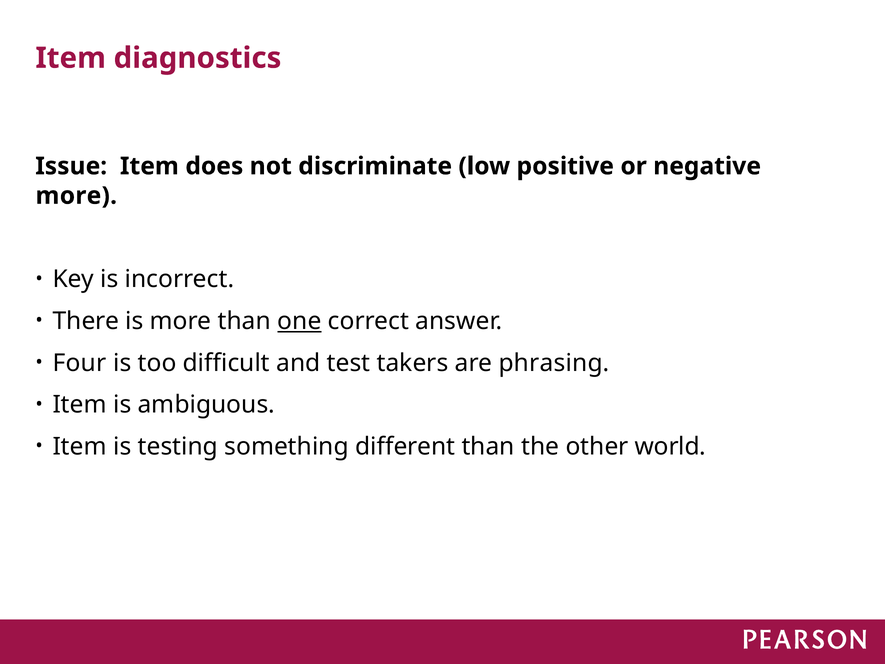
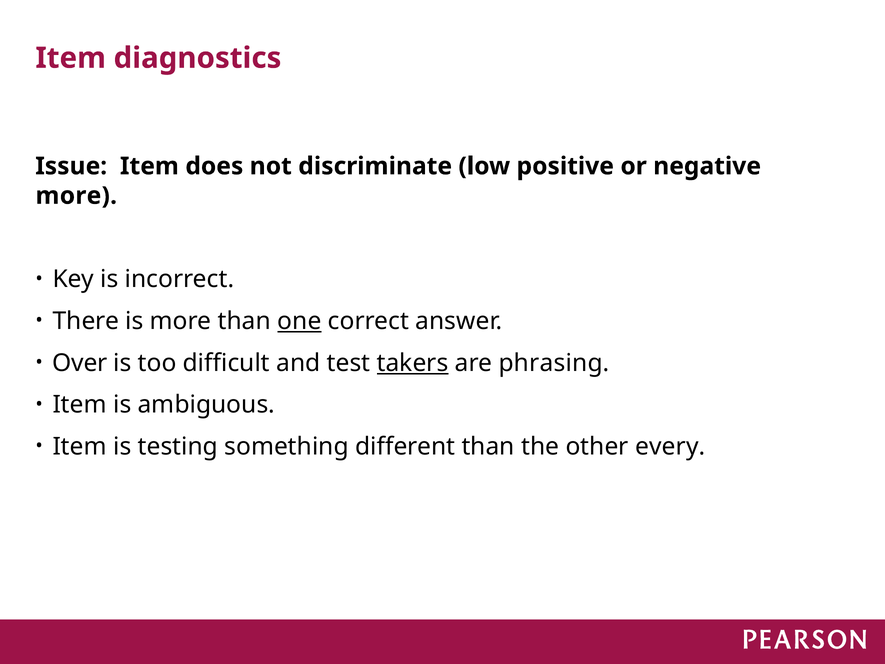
Four: Four -> Over
takers underline: none -> present
world: world -> every
